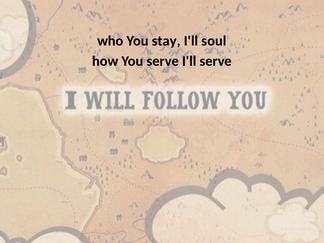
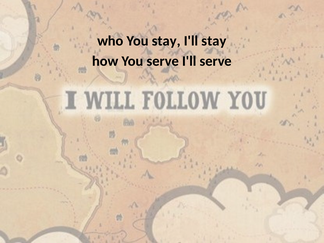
I'll soul: soul -> stay
